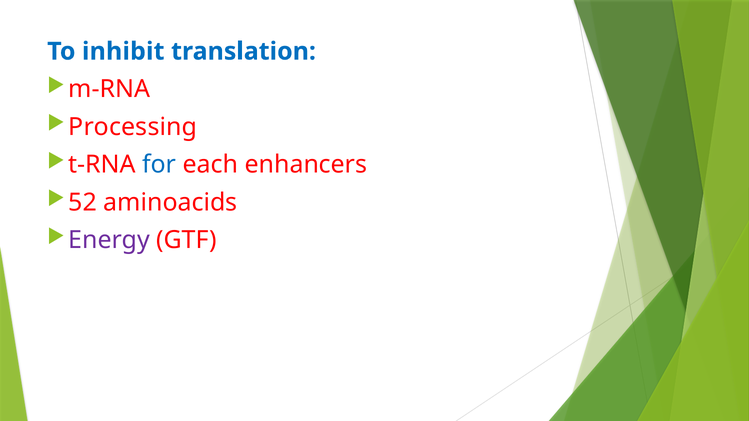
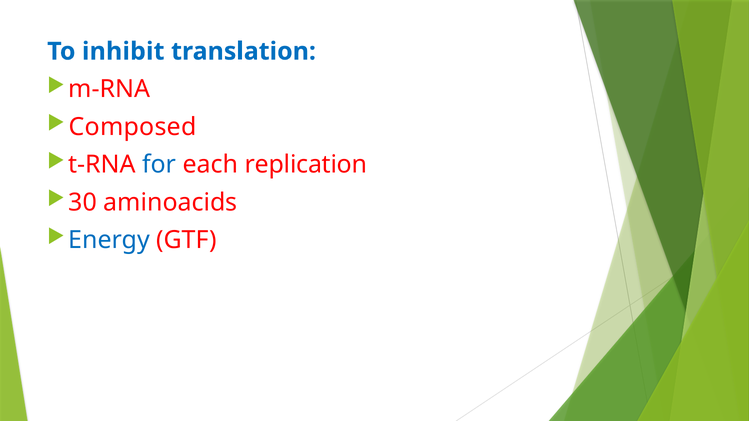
Processing: Processing -> Composed
enhancers: enhancers -> replication
52: 52 -> 30
Energy colour: purple -> blue
